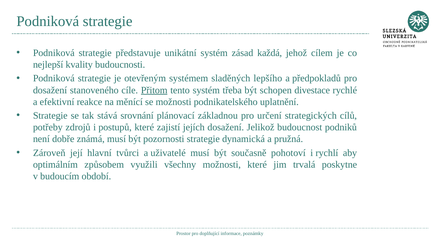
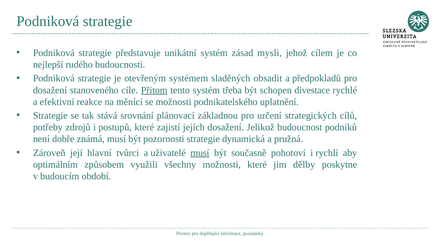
každá: každá -> mysli
kvality: kvality -> rudého
lepšího: lepšího -> obsadit
musí at (200, 152) underline: none -> present
trvalá: trvalá -> dělby
